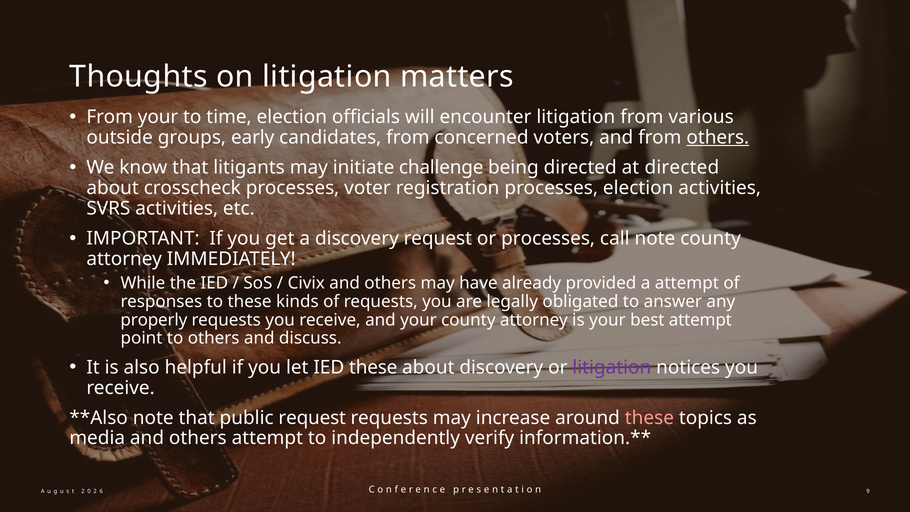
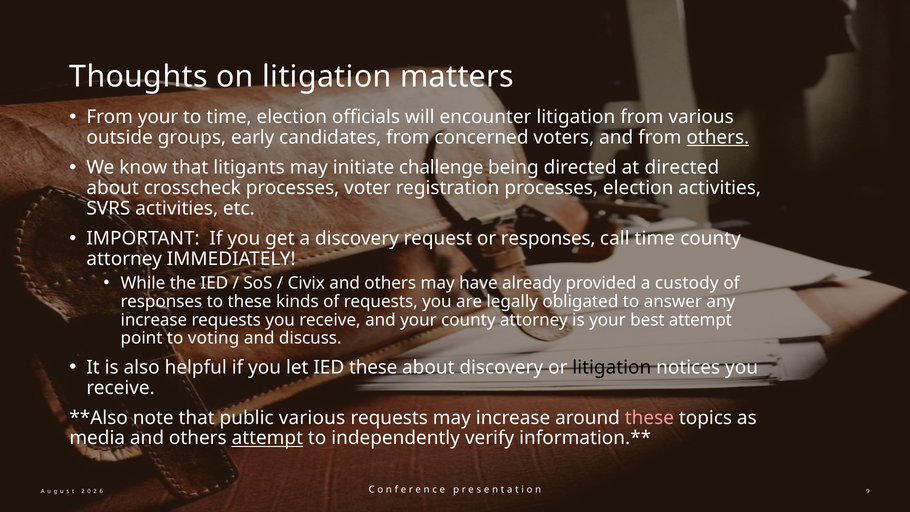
or processes: processes -> responses
call note: note -> time
a attempt: attempt -> custody
properly at (154, 320): properly -> increase
to others: others -> voting
litigation at (612, 367) colour: purple -> black
public request: request -> various
attempt at (267, 438) underline: none -> present
